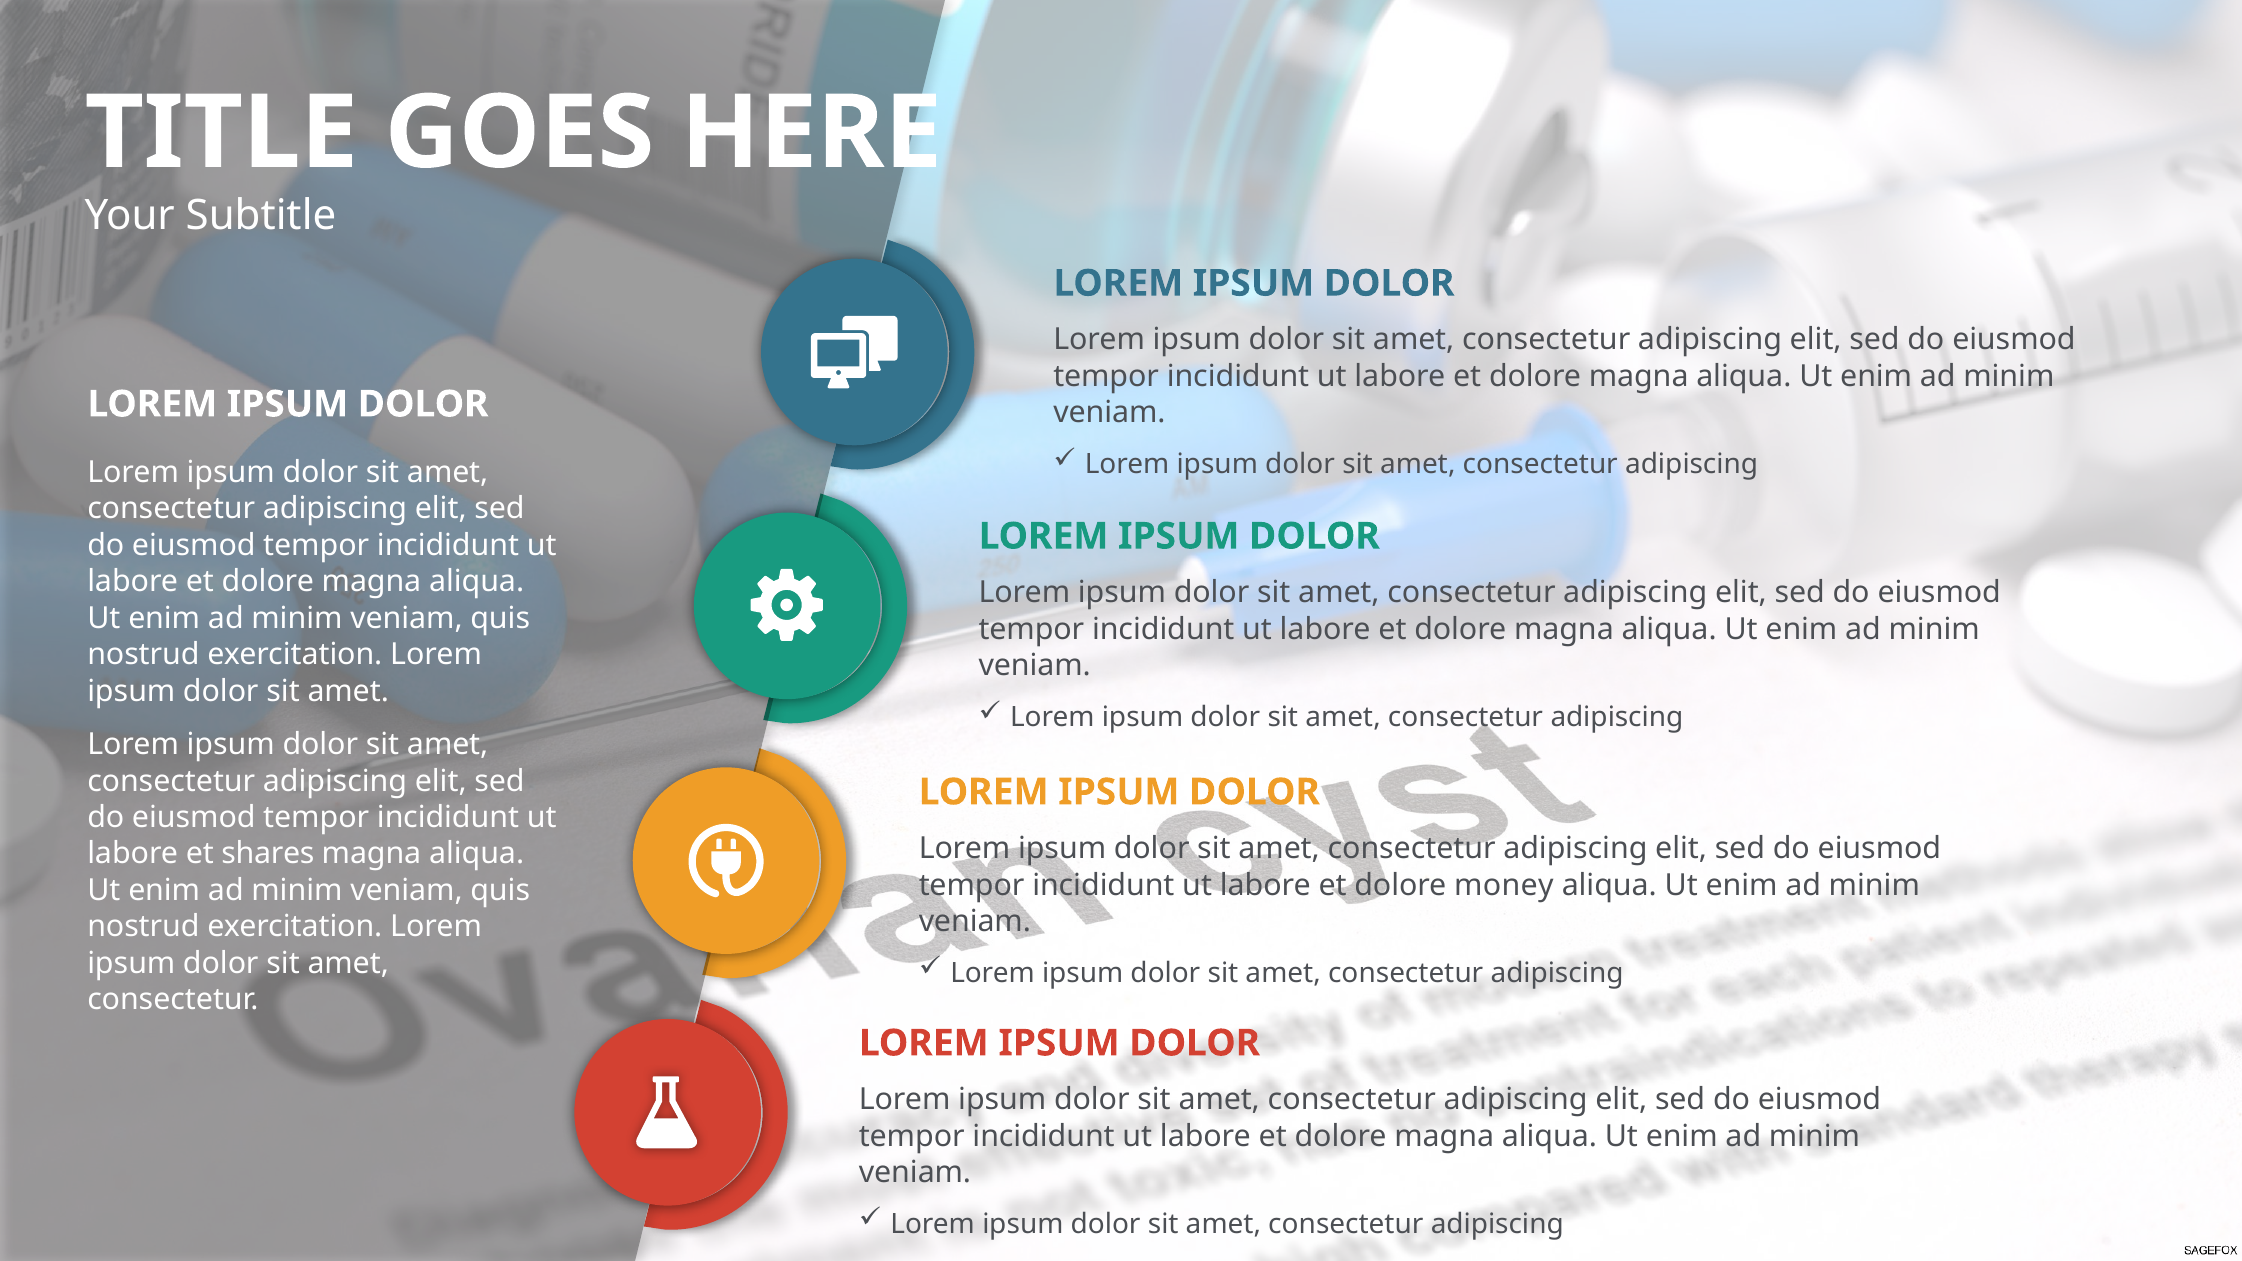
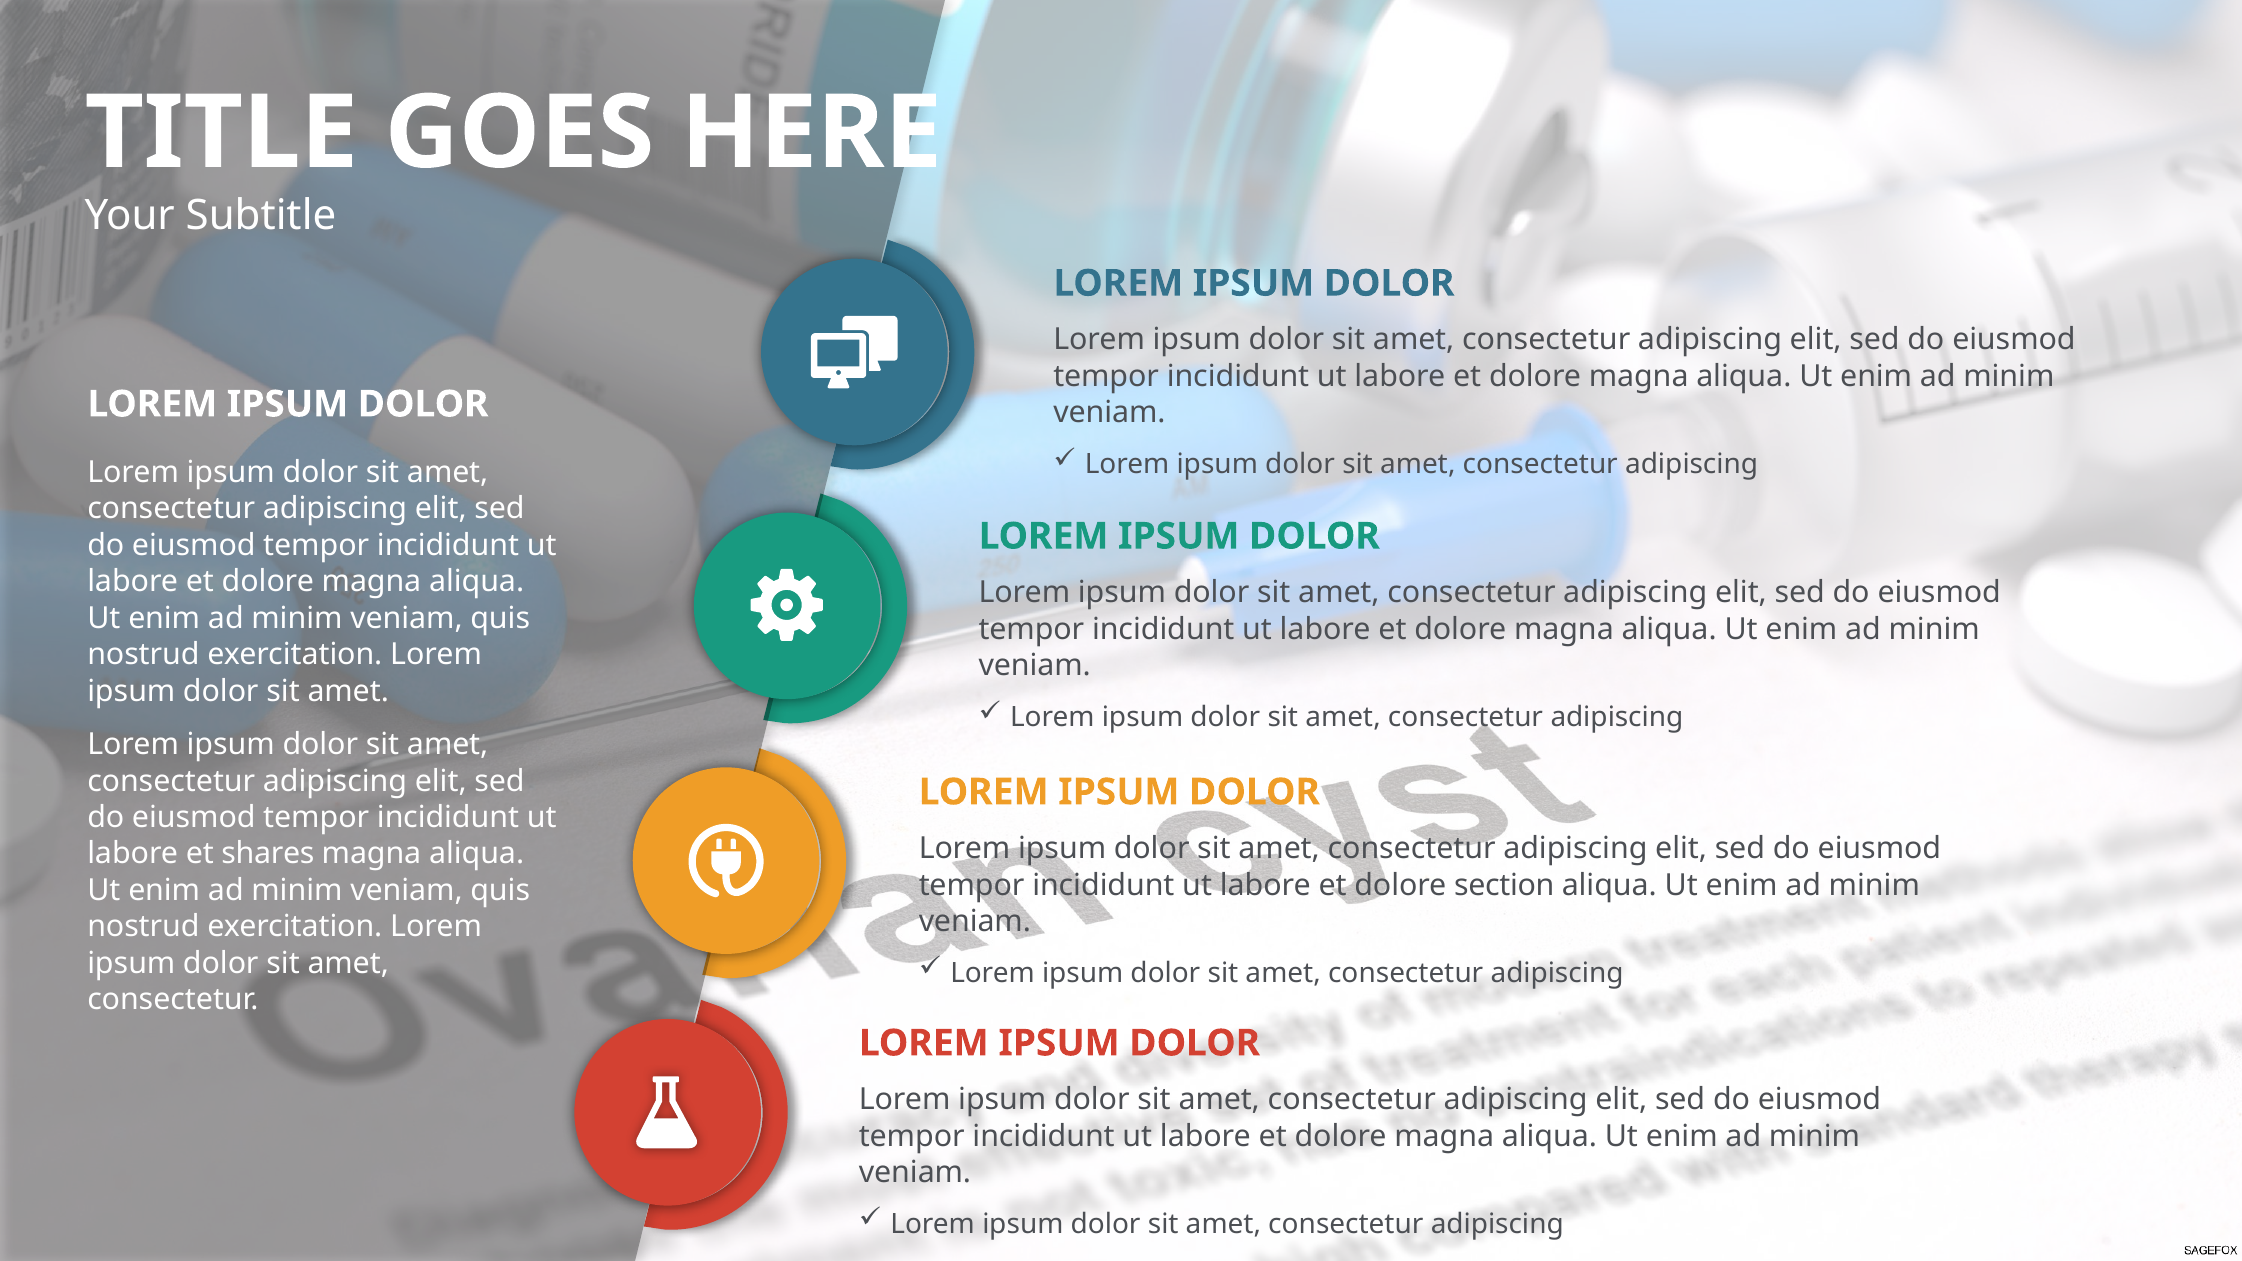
money: money -> section
